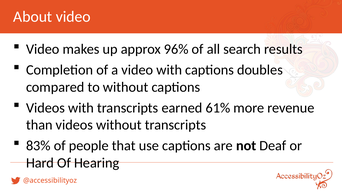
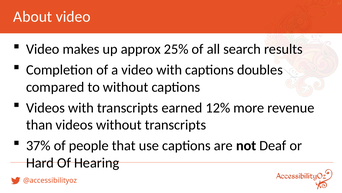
96%: 96% -> 25%
61%: 61% -> 12%
83%: 83% -> 37%
